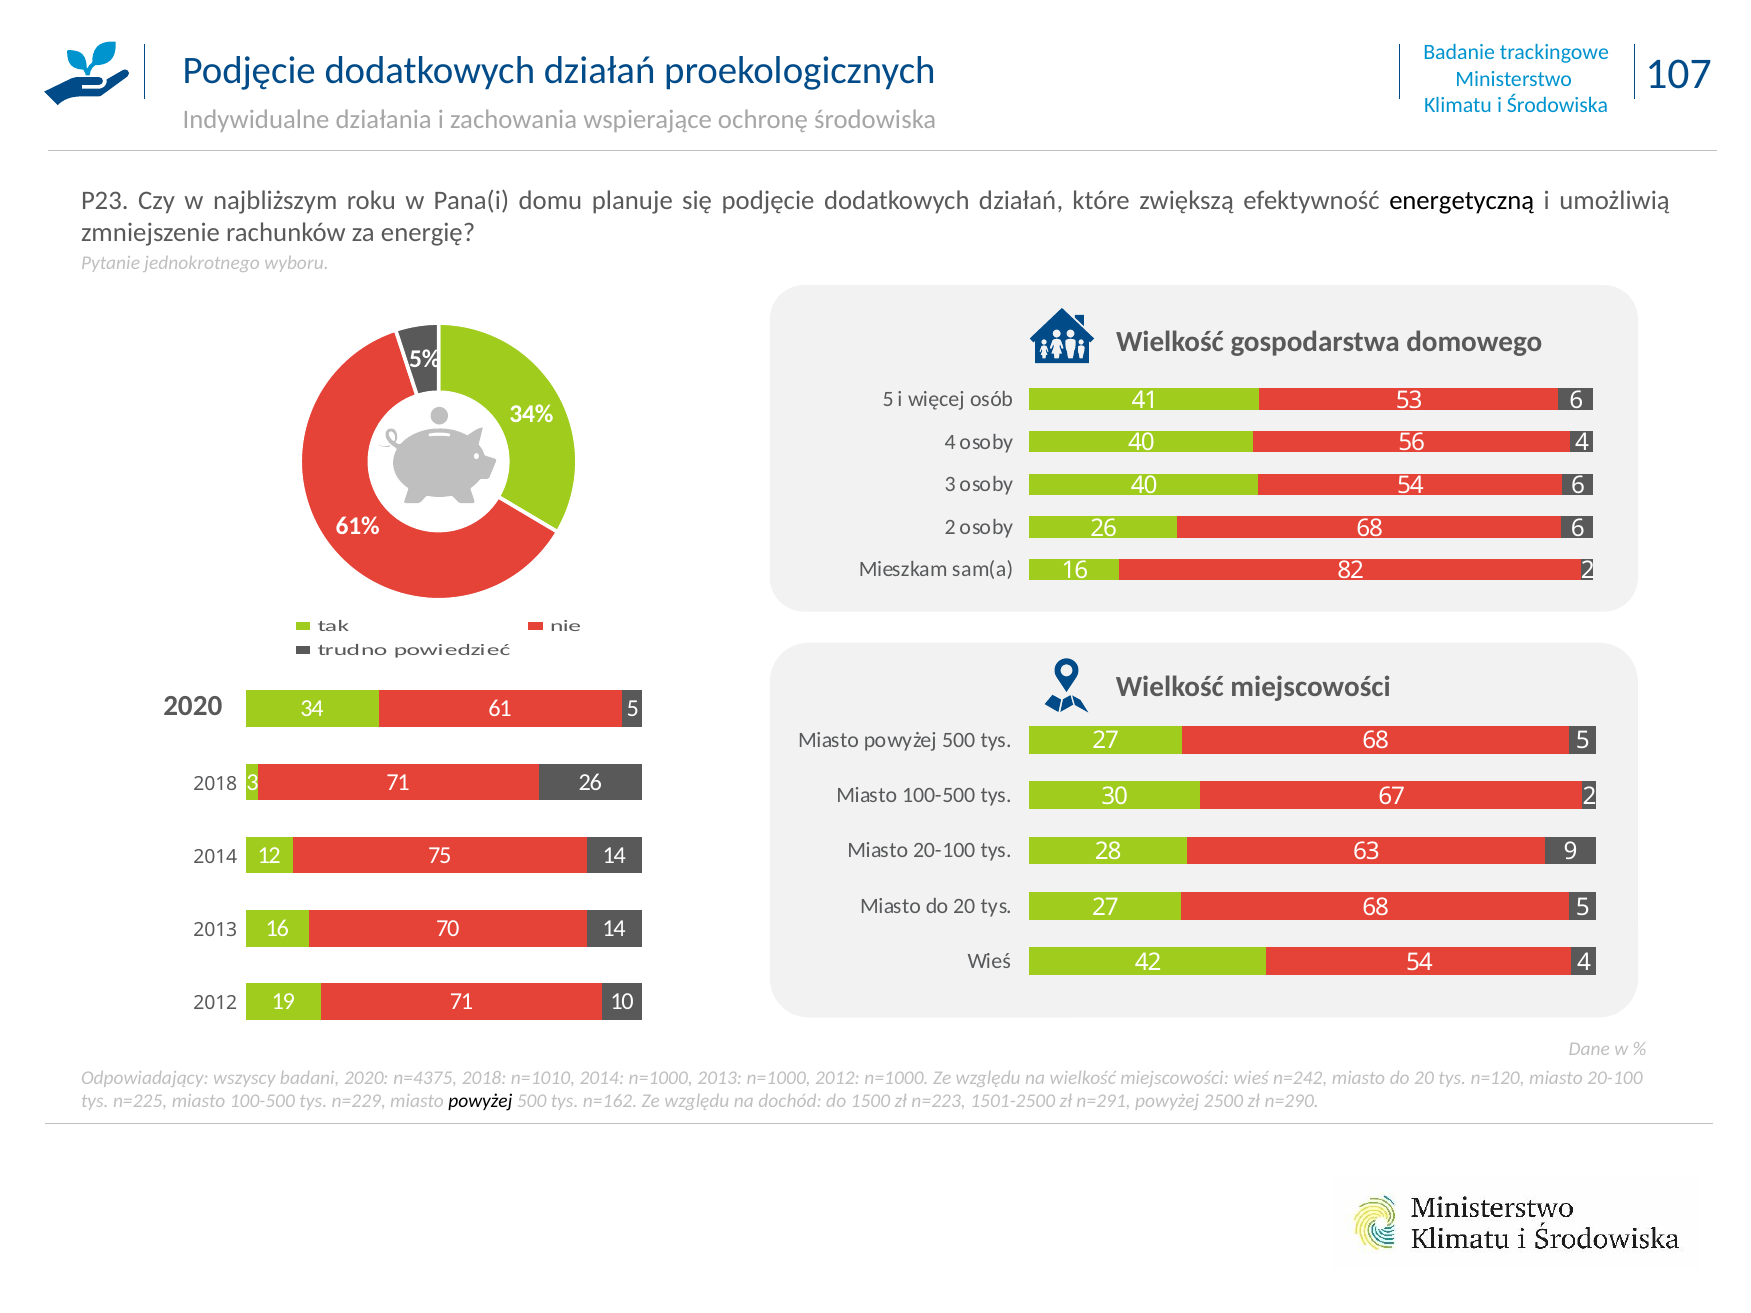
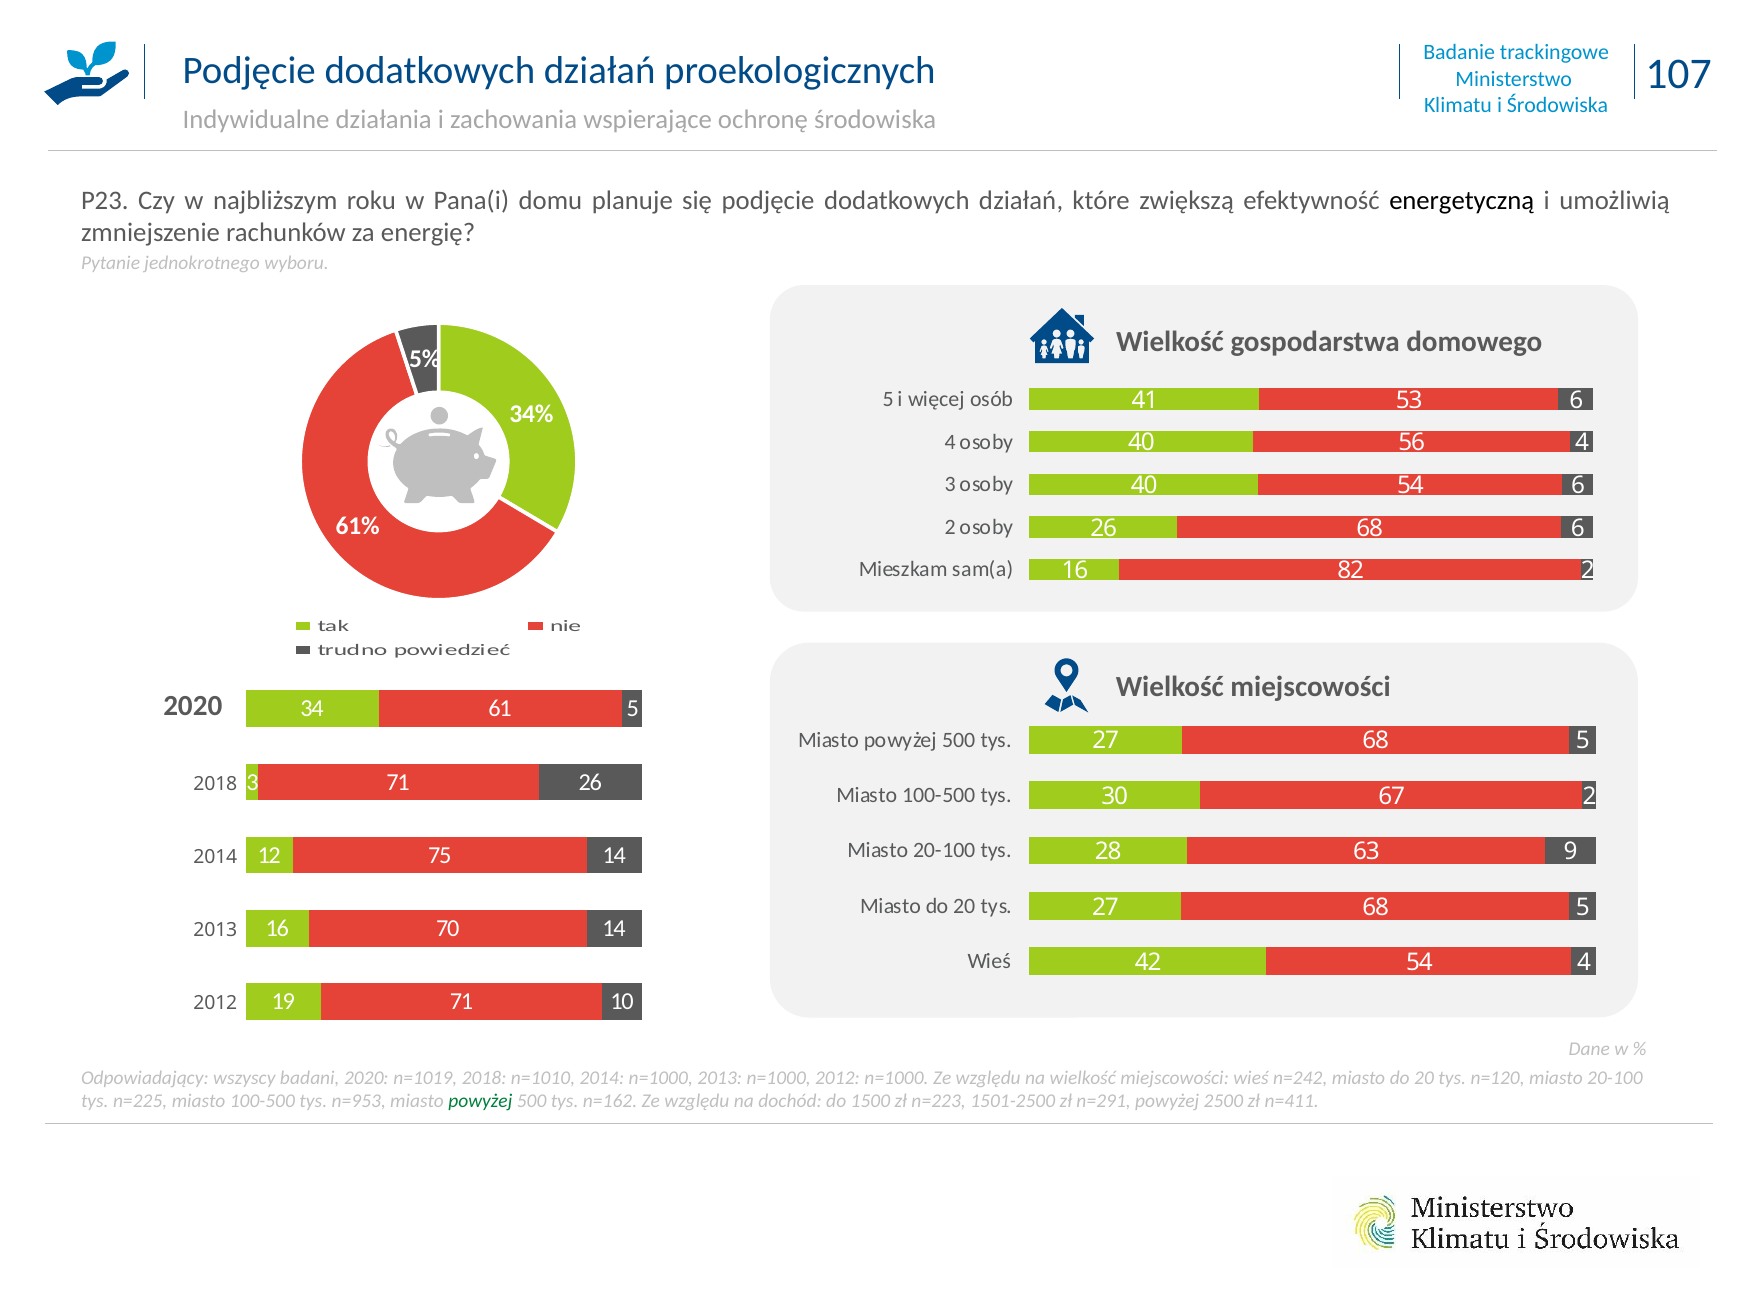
n=4375: n=4375 -> n=1019
n=229: n=229 -> n=953
powyżej at (480, 1101) colour: black -> green
n=290: n=290 -> n=411
